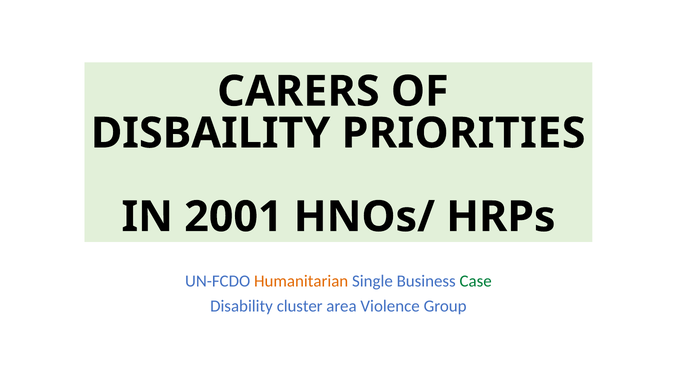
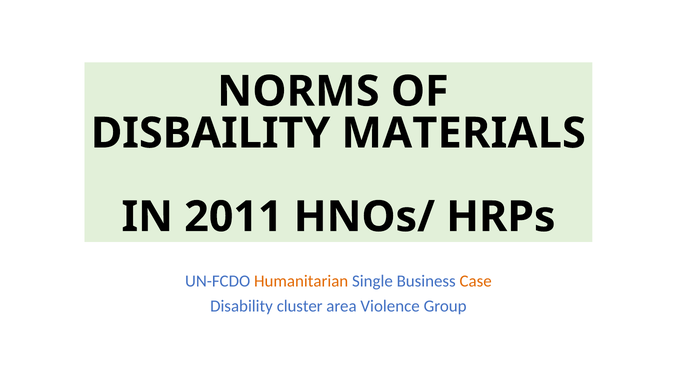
CARERS: CARERS -> NORMS
PRIORITIES: PRIORITIES -> MATERIALS
2001: 2001 -> 2011
Case colour: green -> orange
